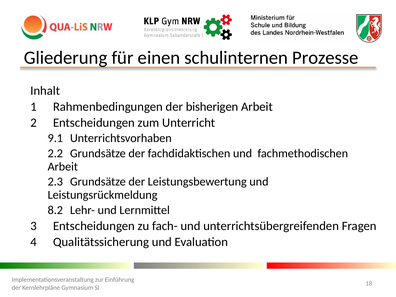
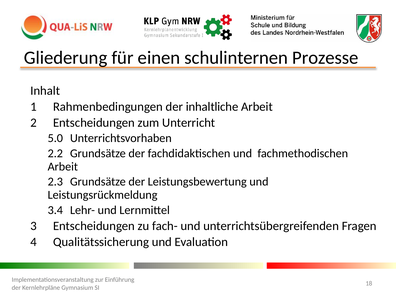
bisherigen: bisherigen -> inhaltliche
9.1: 9.1 -> 5.0
8.2: 8.2 -> 3.4
